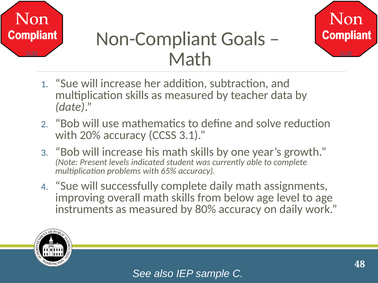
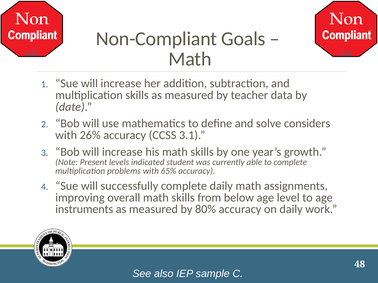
reduction: reduction -> considers
20%: 20% -> 26%
